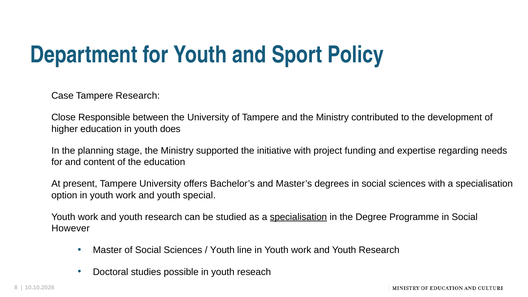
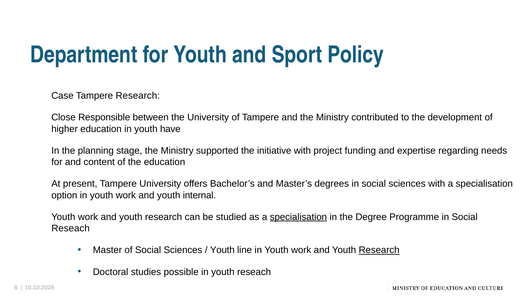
does: does -> have
special: special -> internal
However at (71, 228): However -> Reseach
Research at (379, 250) underline: none -> present
